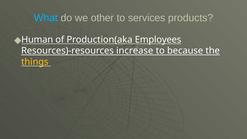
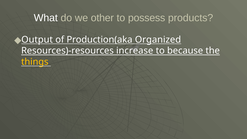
What colour: light blue -> white
services: services -> possess
Human: Human -> Output
Employees: Employees -> Organized
